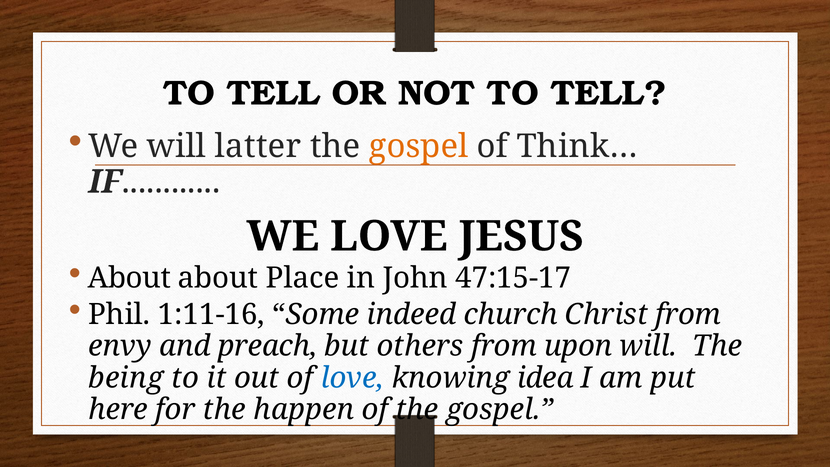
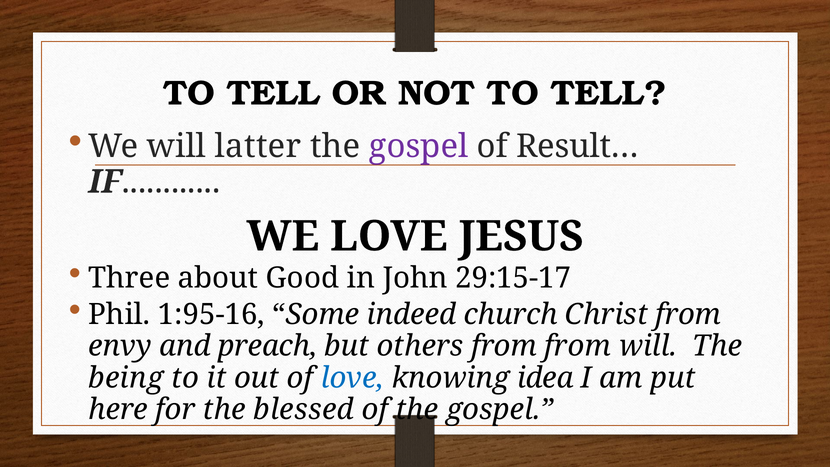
gospel at (419, 146) colour: orange -> purple
Think…: Think… -> Result…
About at (129, 278): About -> Three
Place: Place -> Good
47:15-17: 47:15-17 -> 29:15-17
1:11-16: 1:11-16 -> 1:95-16
from upon: upon -> from
happen: happen -> blessed
